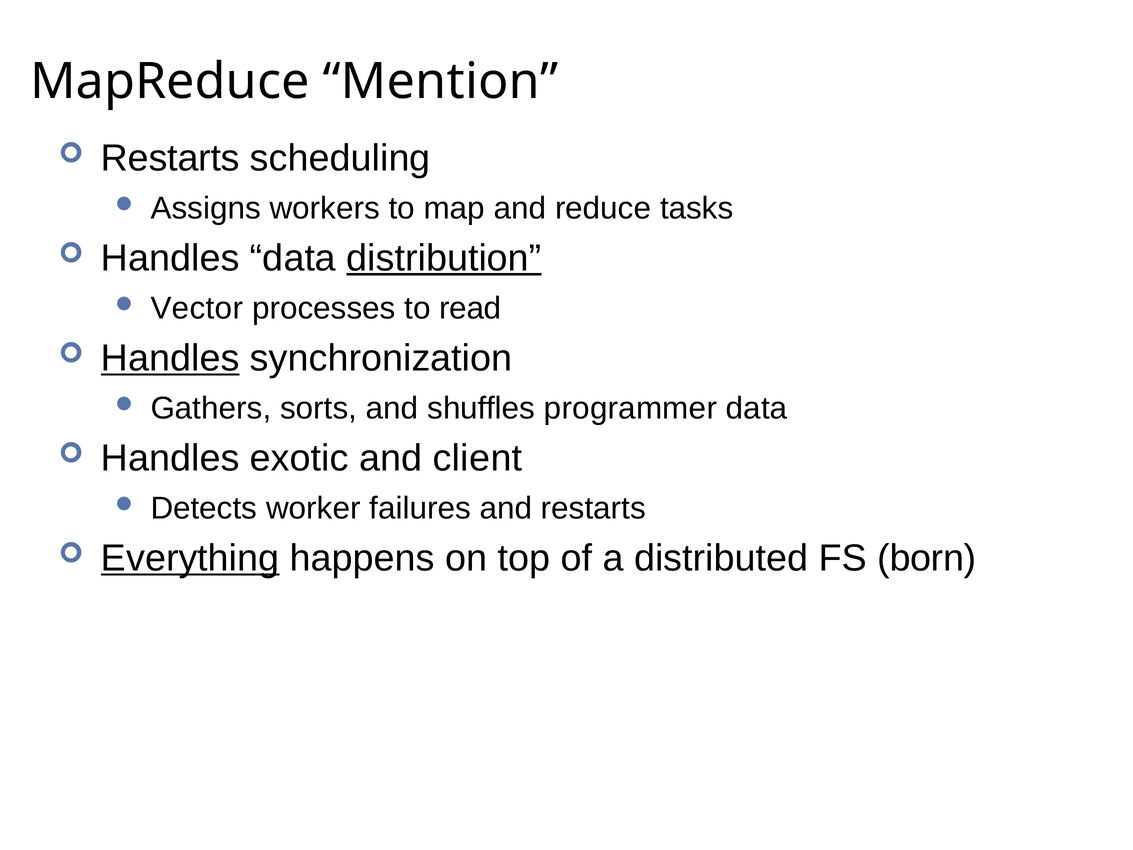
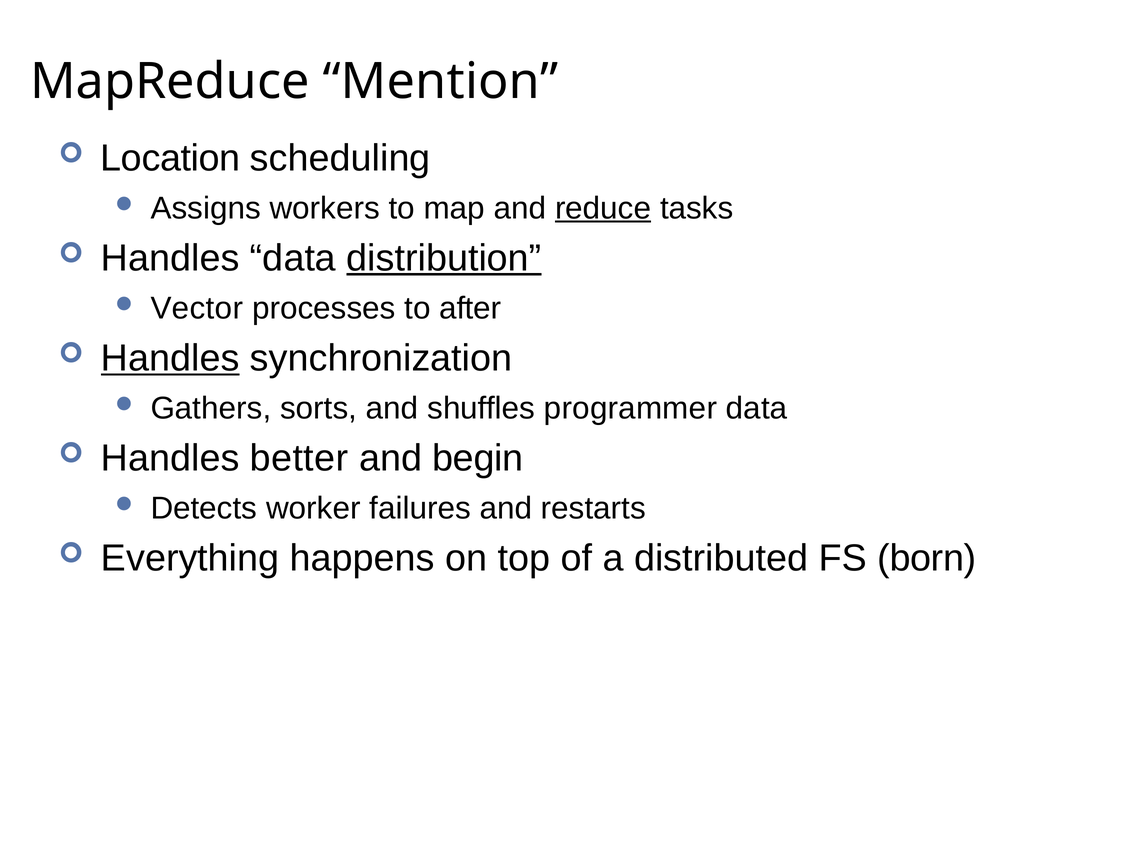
Restarts at (170, 158): Restarts -> Location
reduce underline: none -> present
read: read -> after
exotic: exotic -> better
client: client -> begin
Everything underline: present -> none
